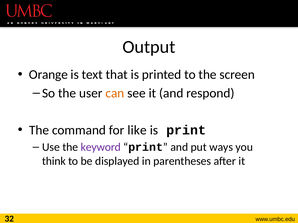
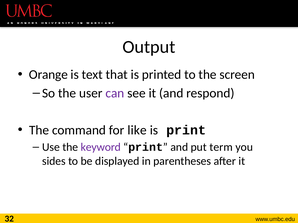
can colour: orange -> purple
ways: ways -> term
think: think -> sides
